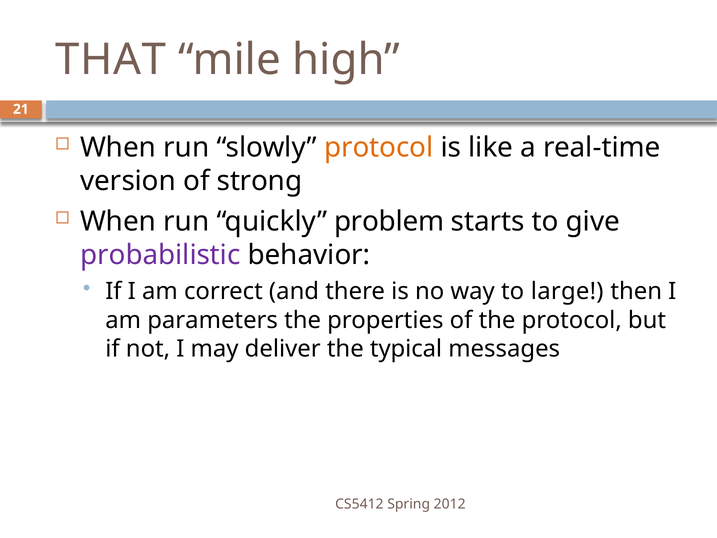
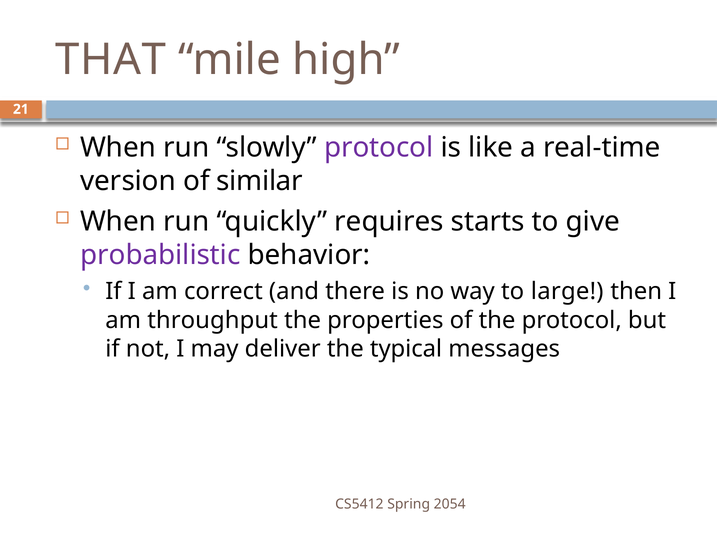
protocol at (379, 148) colour: orange -> purple
strong: strong -> similar
problem: problem -> requires
parameters: parameters -> throughput
2012: 2012 -> 2054
